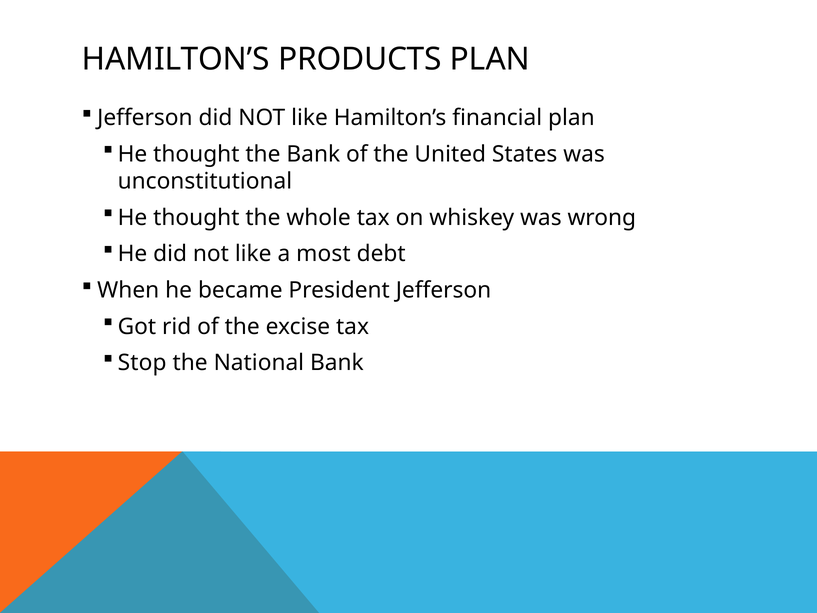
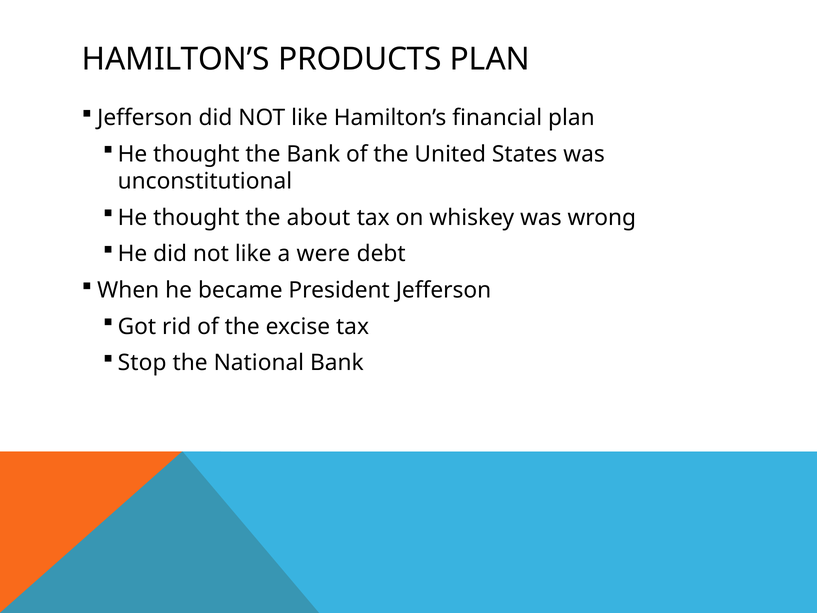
whole: whole -> about
most: most -> were
